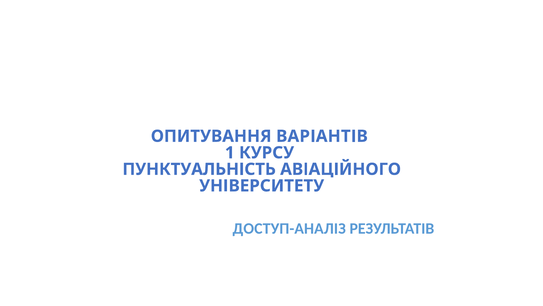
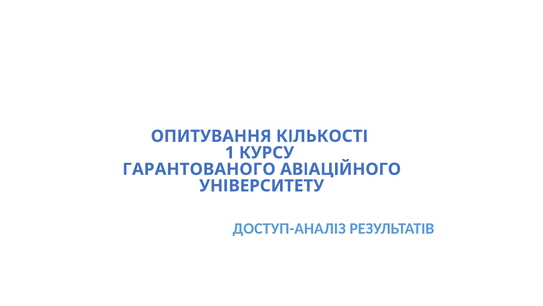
ВАРІАНТІВ: ВАРІАНТІВ -> КІЛЬКОСТІ
ПУНКТУАЛЬНІСТЬ: ПУНКТУАЛЬНІСТЬ -> ГАРАНТОВАНОГО
